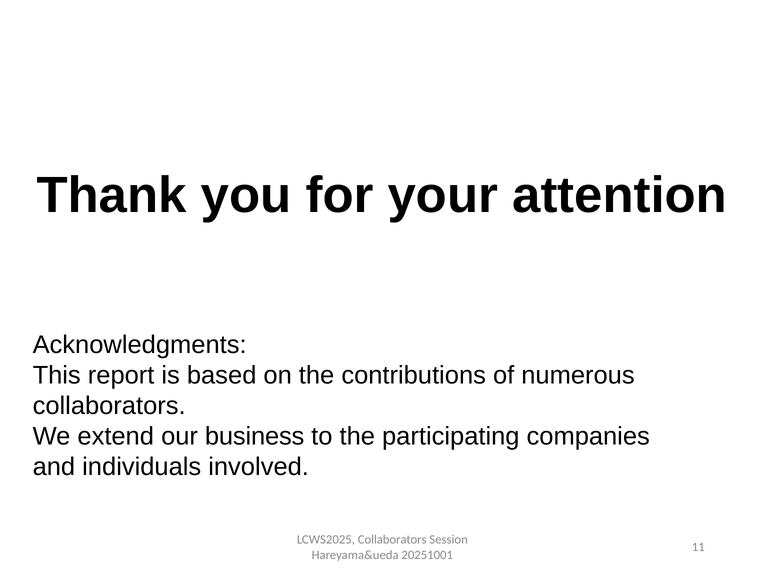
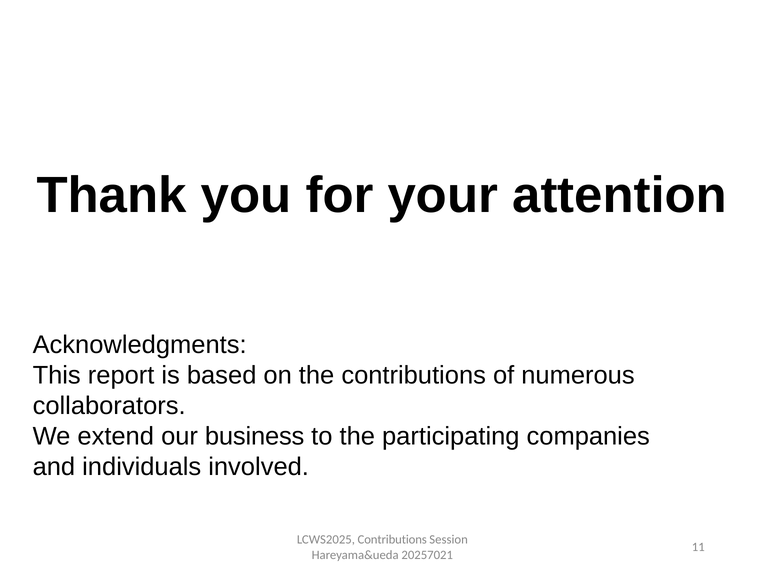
LCWS2025 Collaborators: Collaborators -> Contributions
20251001: 20251001 -> 20257021
